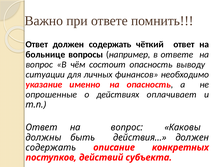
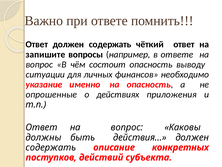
больнице: больнице -> запишите
оплачивает: оплачивает -> приложения
